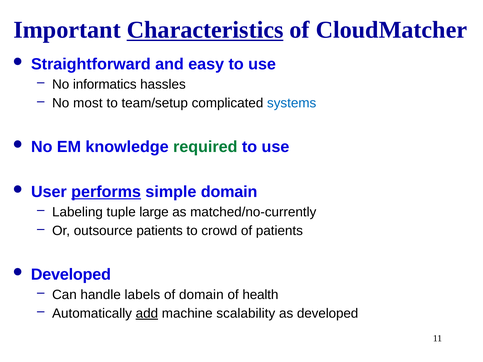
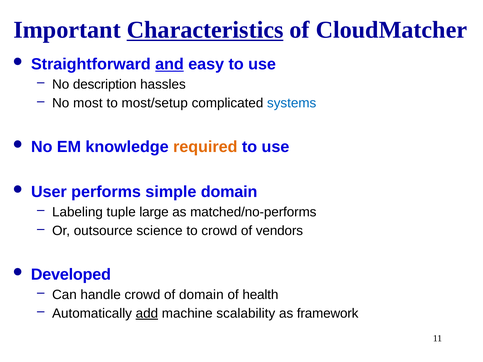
and underline: none -> present
informatics: informatics -> description
team/setup: team/setup -> most/setup
required colour: green -> orange
performs underline: present -> none
matched/no-currently: matched/no-currently -> matched/no-performs
outsource patients: patients -> science
of patients: patients -> vendors
handle labels: labels -> crowd
as developed: developed -> framework
